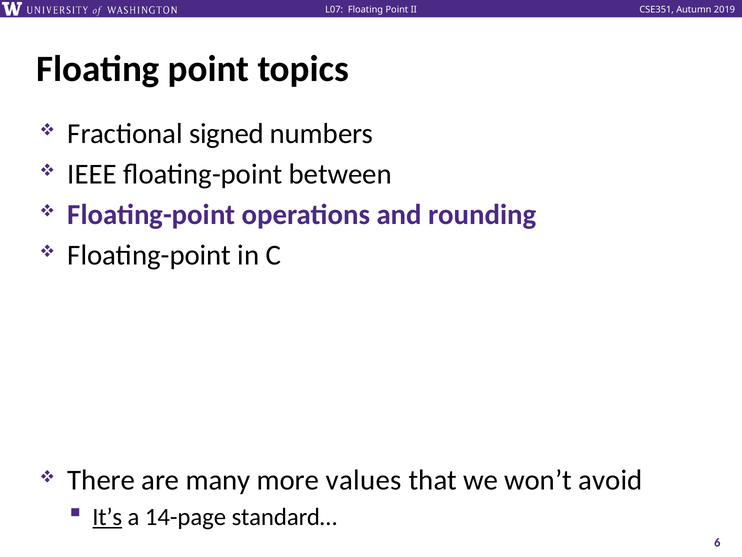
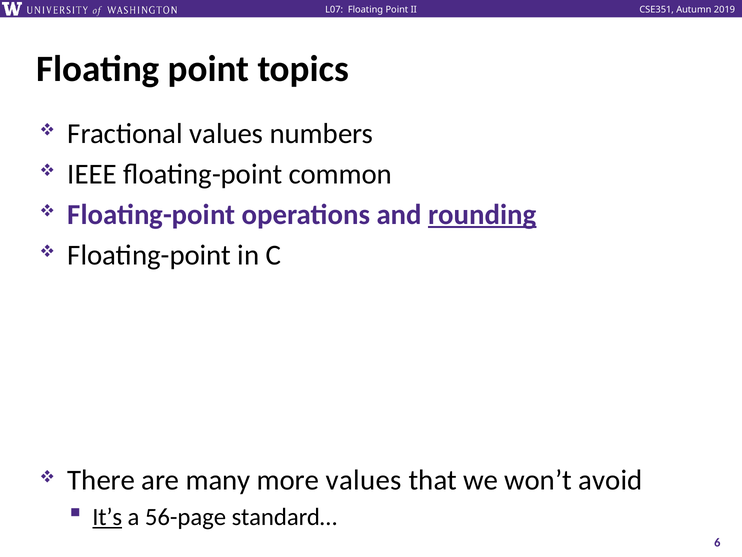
Fractional signed: signed -> values
between: between -> common
rounding underline: none -> present
14-page: 14-page -> 56-page
